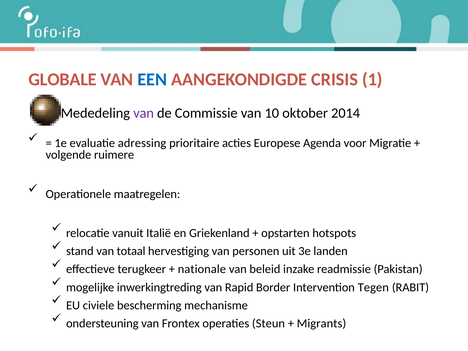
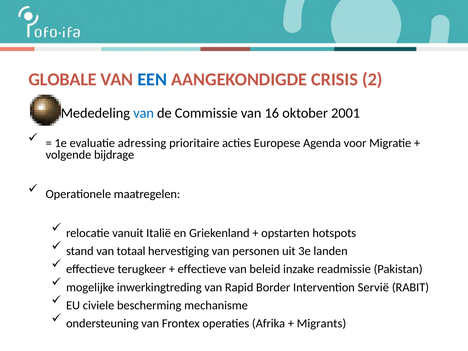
1: 1 -> 2
van at (144, 113) colour: purple -> blue
10: 10 -> 16
2014: 2014 -> 2001
ruimere: ruimere -> bijdrage
nationale at (202, 269): nationale -> effectieve
Tegen: Tegen -> Servië
Steun: Steun -> Afrika
